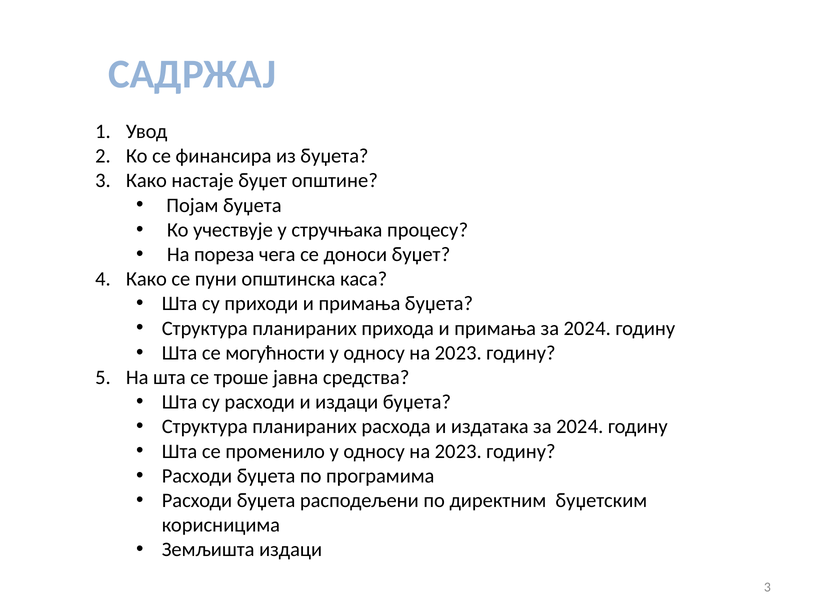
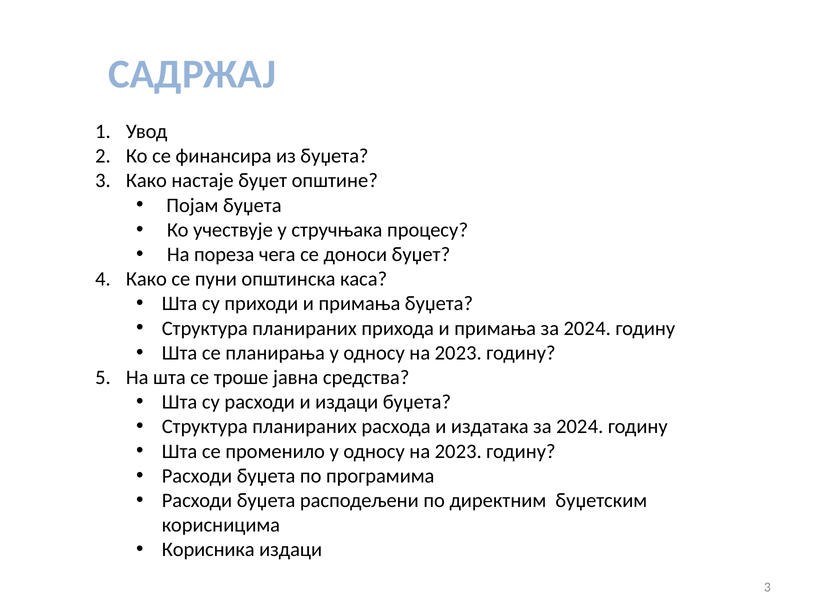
могућности: могућности -> планирања
Земљишта: Земљишта -> Корисника
